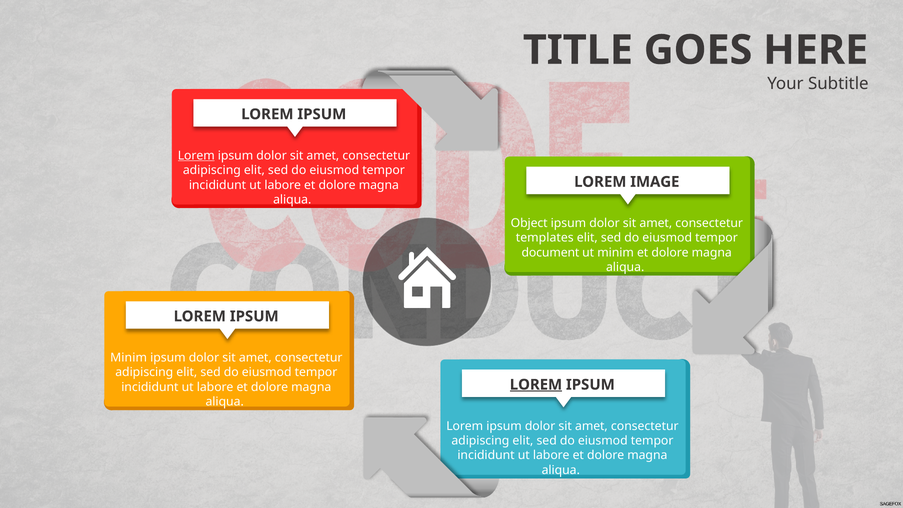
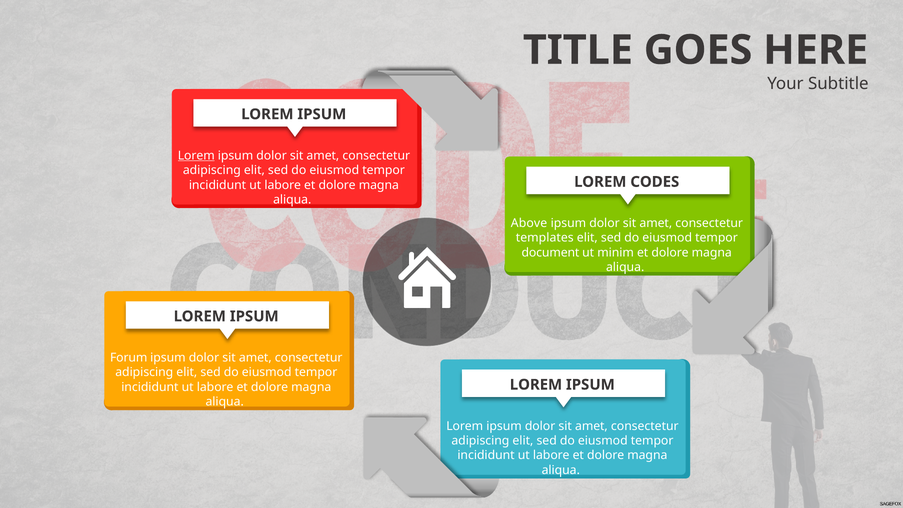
IMAGE: IMAGE -> CODES
Object: Object -> Above
Minim at (129, 358): Minim -> Forum
LOREM at (536, 385) underline: present -> none
